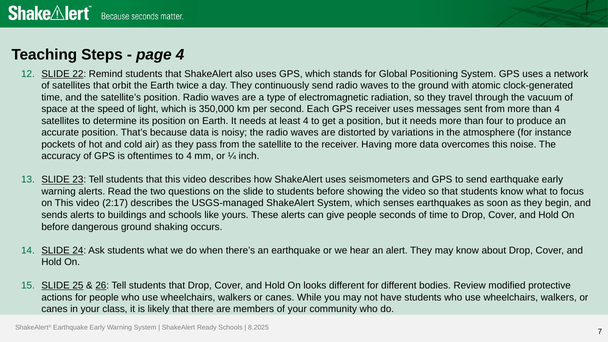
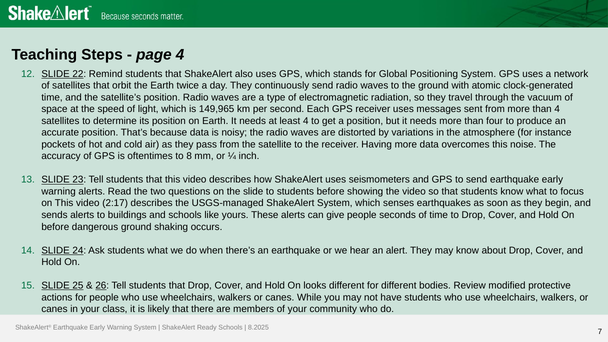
350,000: 350,000 -> 149,965
to 4: 4 -> 8
